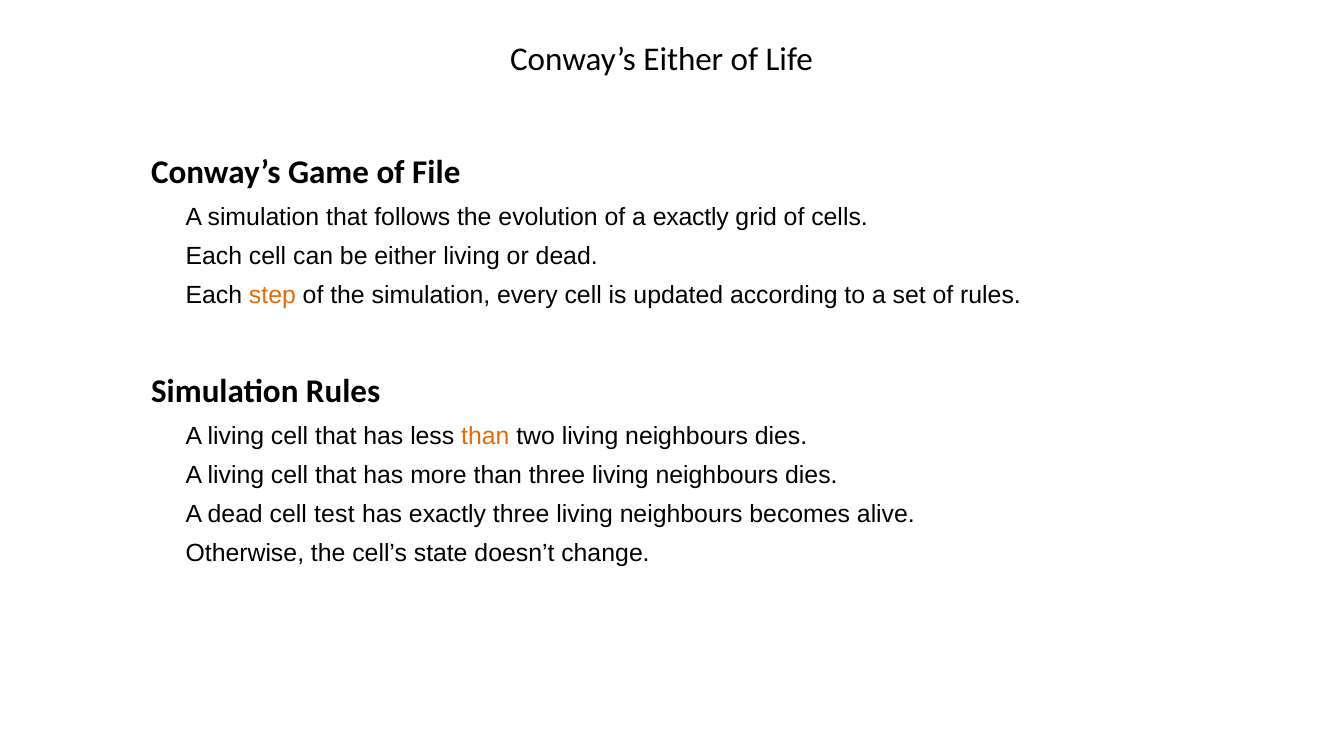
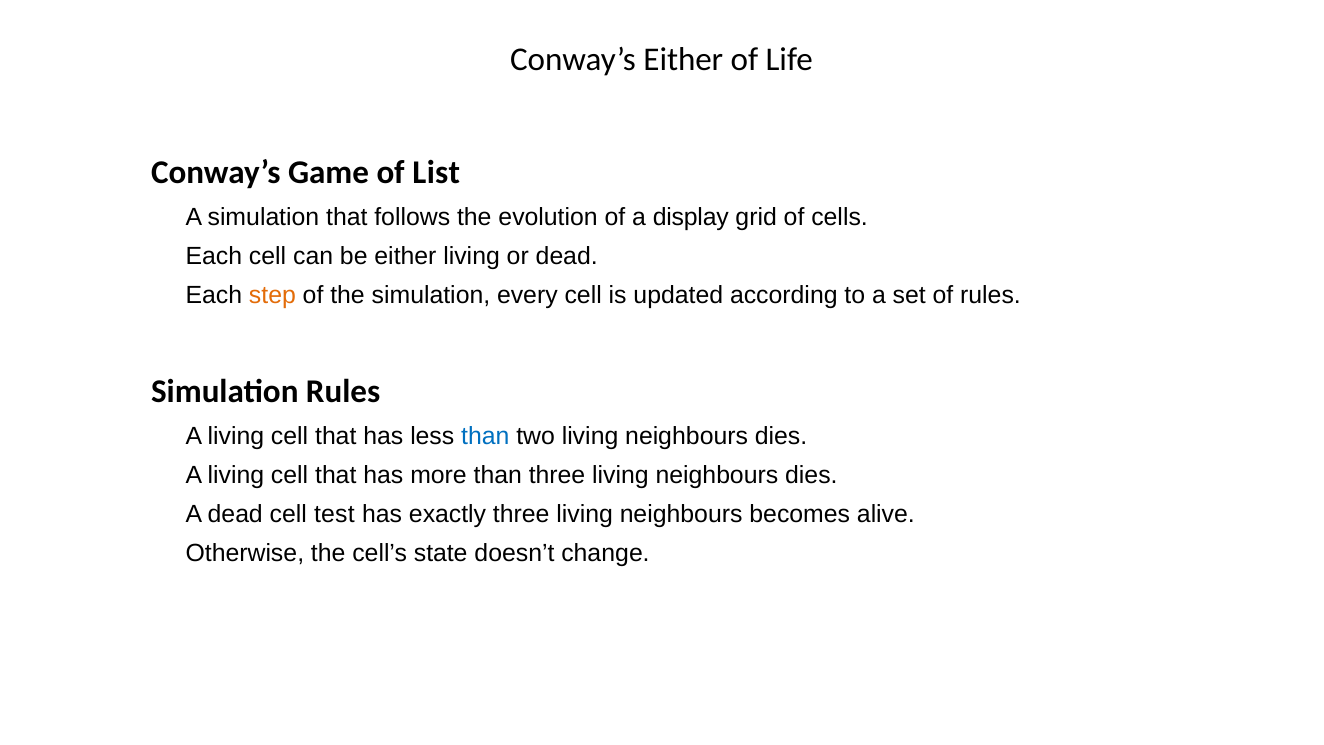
File: File -> List
a exactly: exactly -> display
than at (485, 436) colour: orange -> blue
